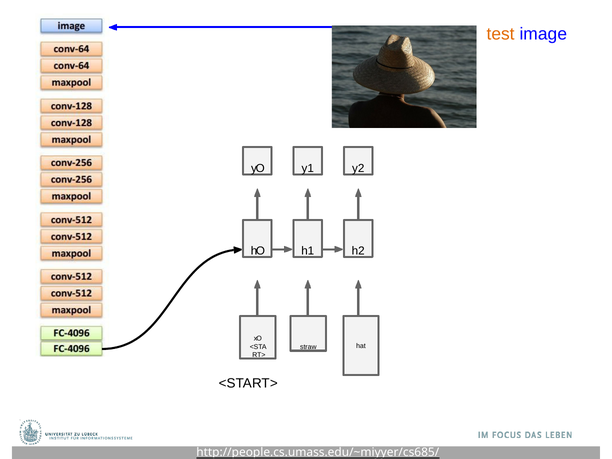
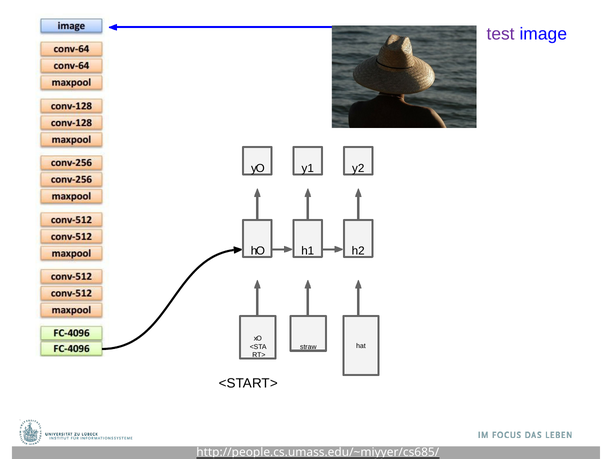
test colour: orange -> purple
